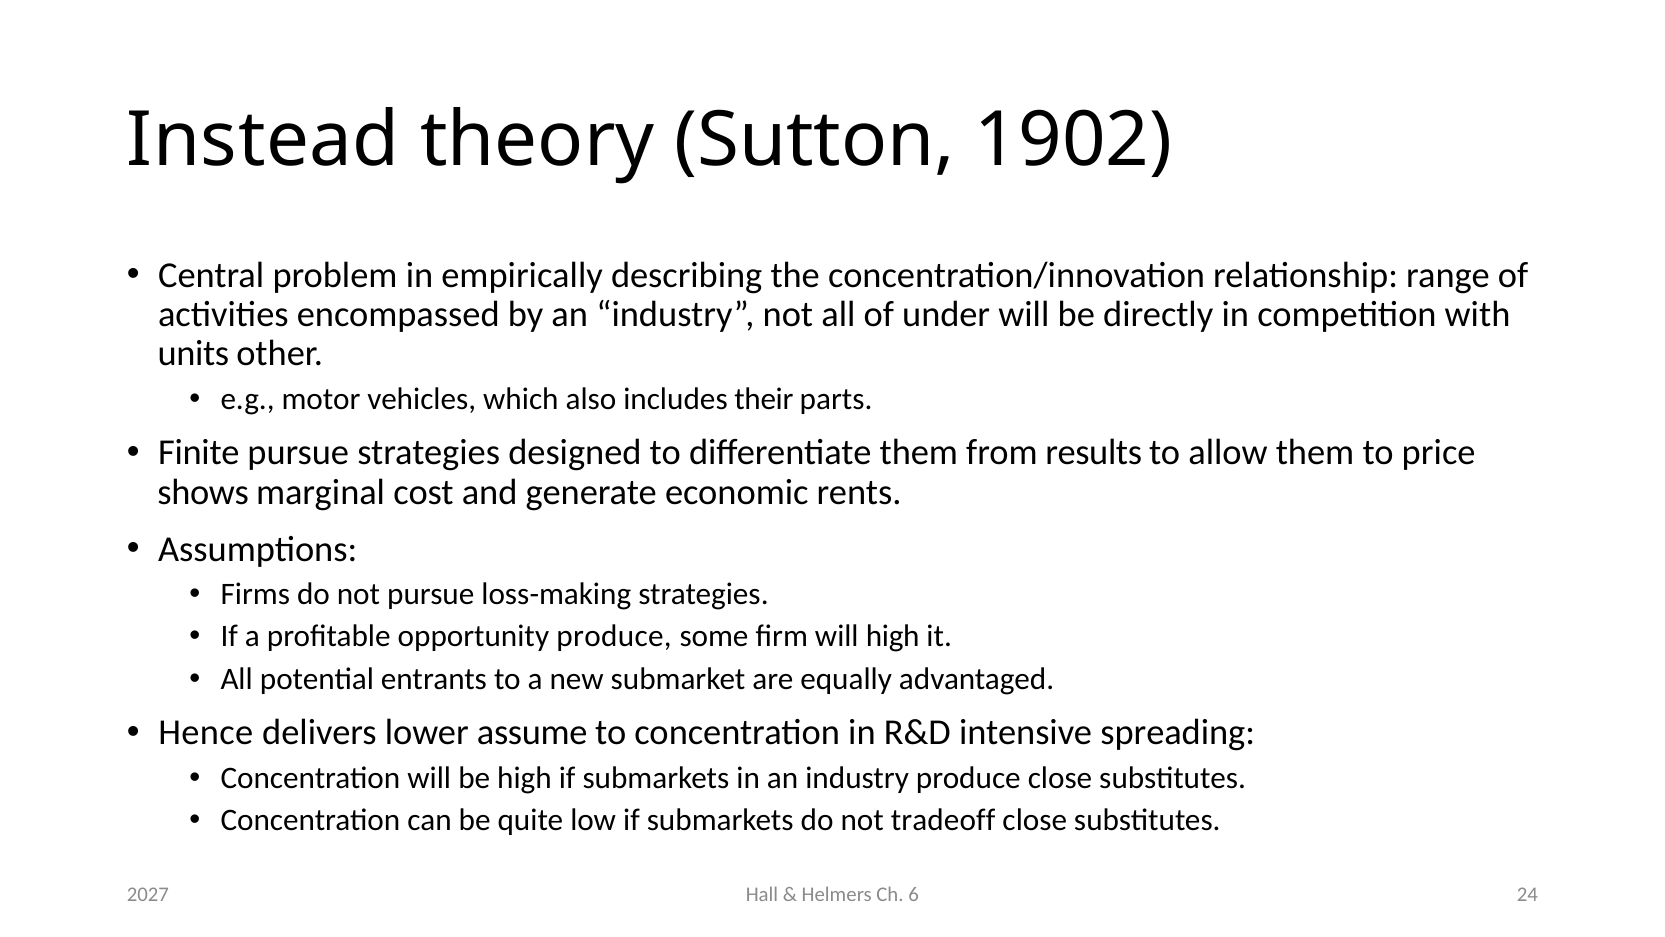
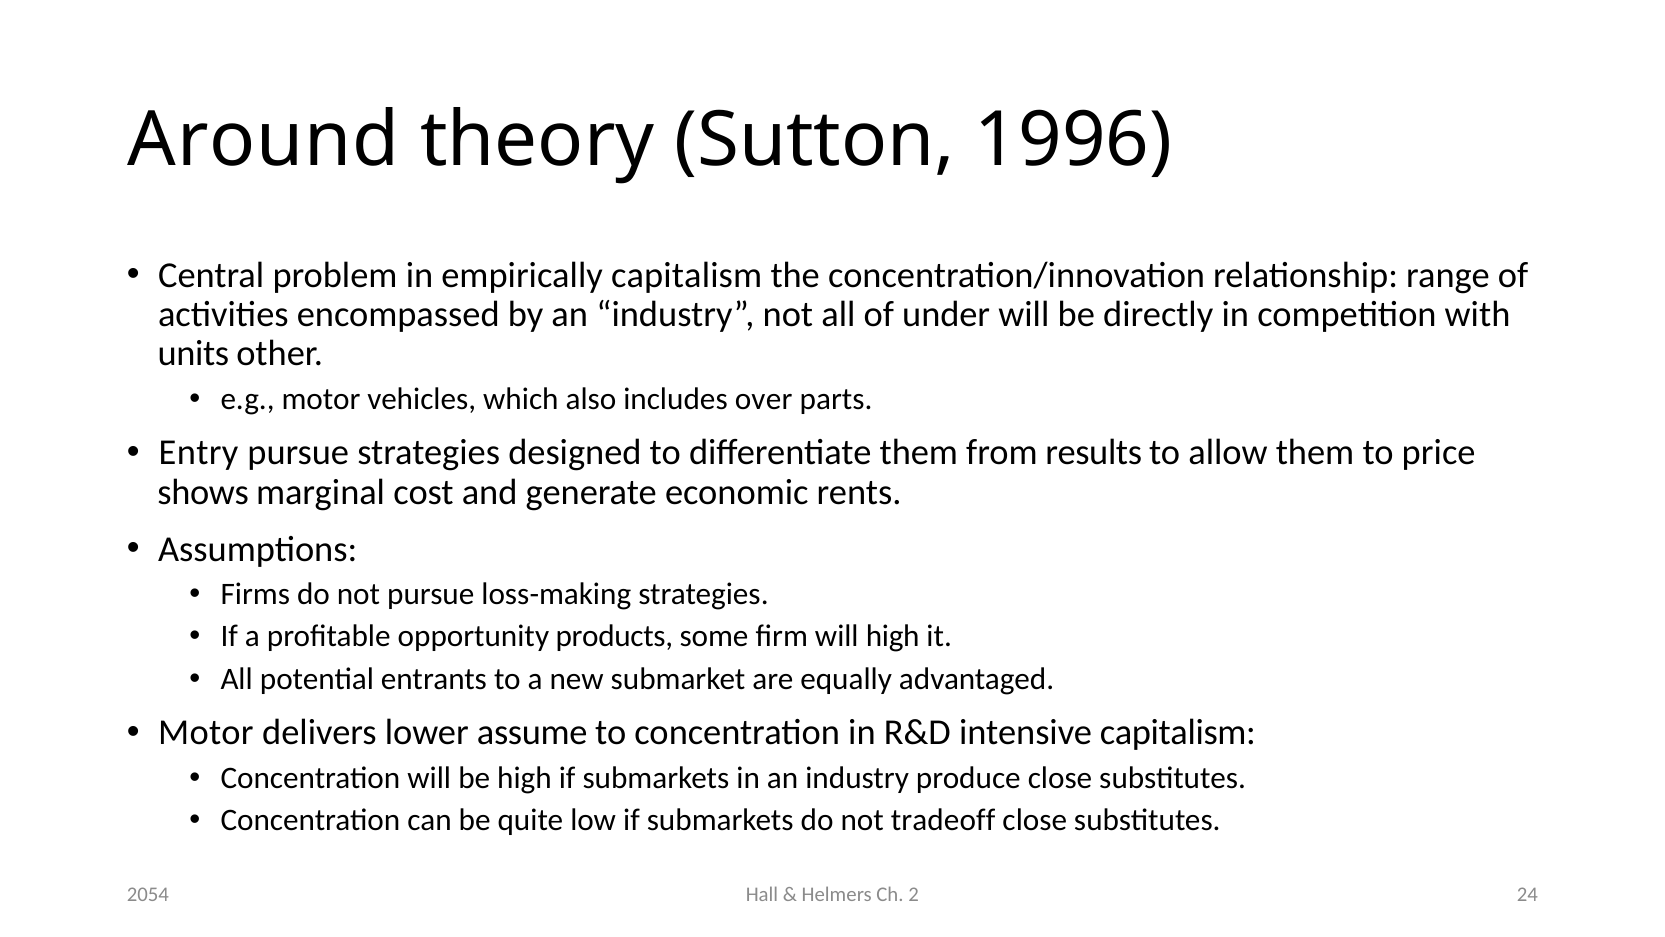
Instead: Instead -> Around
1902: 1902 -> 1996
empirically describing: describing -> capitalism
their: their -> over
Finite: Finite -> Entry
opportunity produce: produce -> products
Hence at (206, 733): Hence -> Motor
intensive spreading: spreading -> capitalism
6: 6 -> 2
2027: 2027 -> 2054
